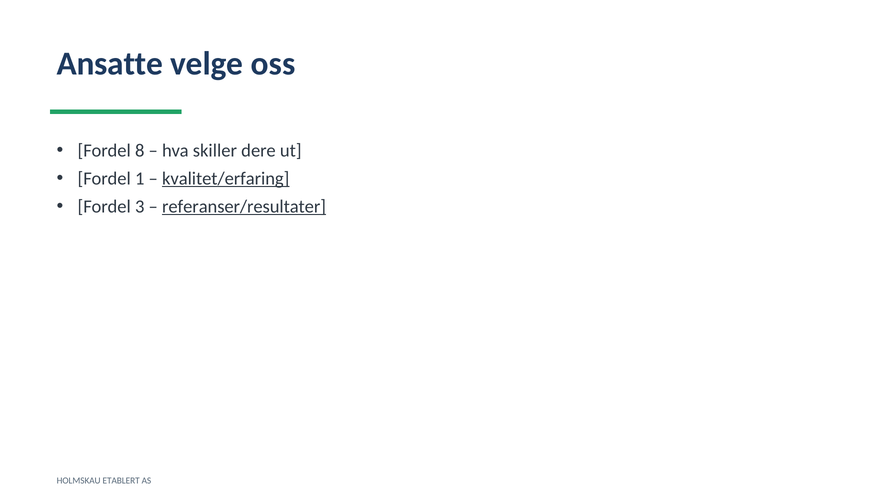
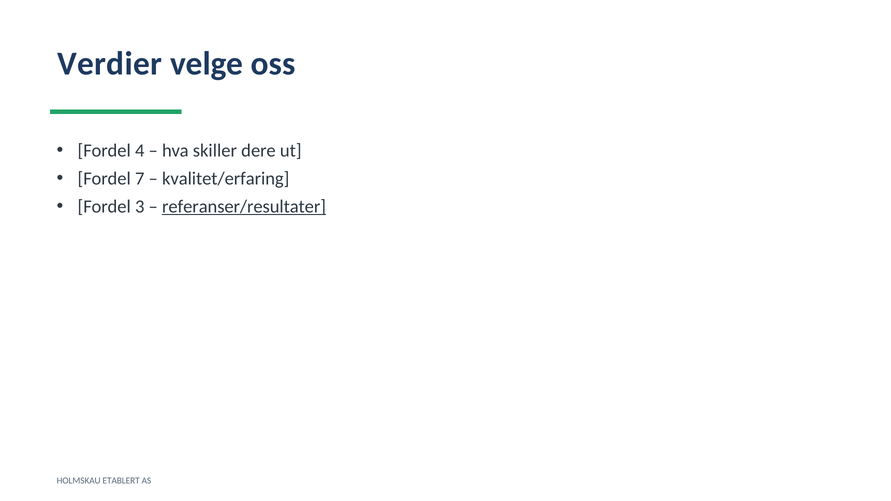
Ansatte: Ansatte -> Verdier
8: 8 -> 4
1: 1 -> 7
kvalitet/erfaring underline: present -> none
